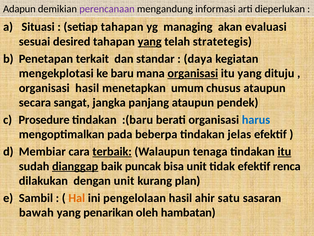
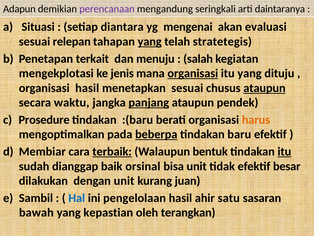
informasi: informasi -> seringkali
dieperlukan: dieperlukan -> daintaranya
setiap tahapan: tahapan -> diantara
managing: managing -> mengenai
desired: desired -> relepan
standar: standar -> menuju
daya: daya -> salah
baru: baru -> jenis
menetapkan umum: umum -> sesuai
ataupun at (264, 88) underline: none -> present
sangat: sangat -> waktu
panjang underline: none -> present
harus colour: blue -> orange
beberpa underline: none -> present
jelas: jelas -> baru
tenaga: tenaga -> bentuk
dianggap underline: present -> none
puncak: puncak -> orsinal
renca: renca -> besar
plan: plan -> juan
Hal colour: orange -> blue
penarikan: penarikan -> kepastian
hambatan: hambatan -> terangkan
